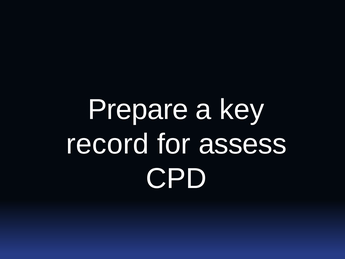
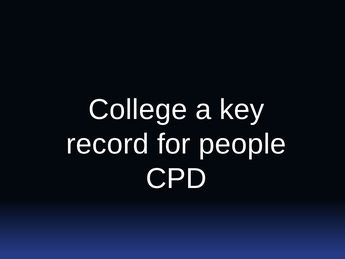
Prepare: Prepare -> College
assess: assess -> people
